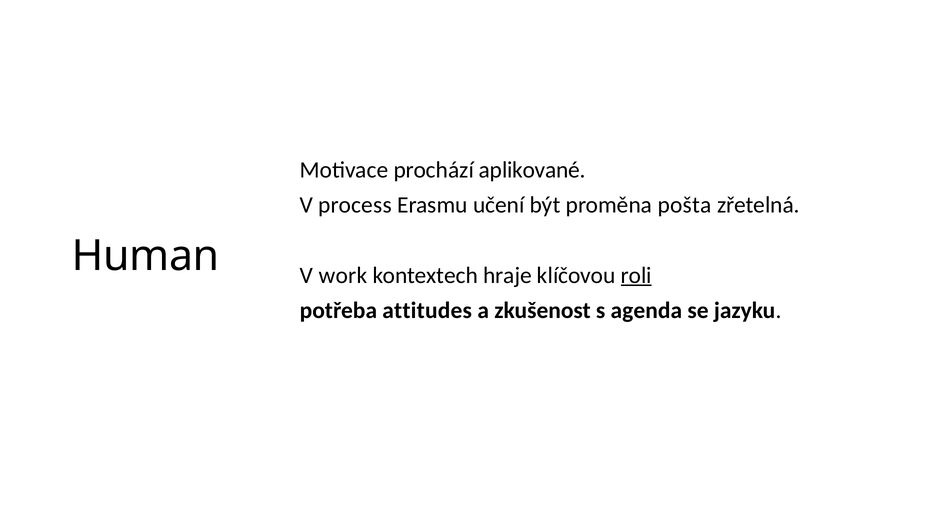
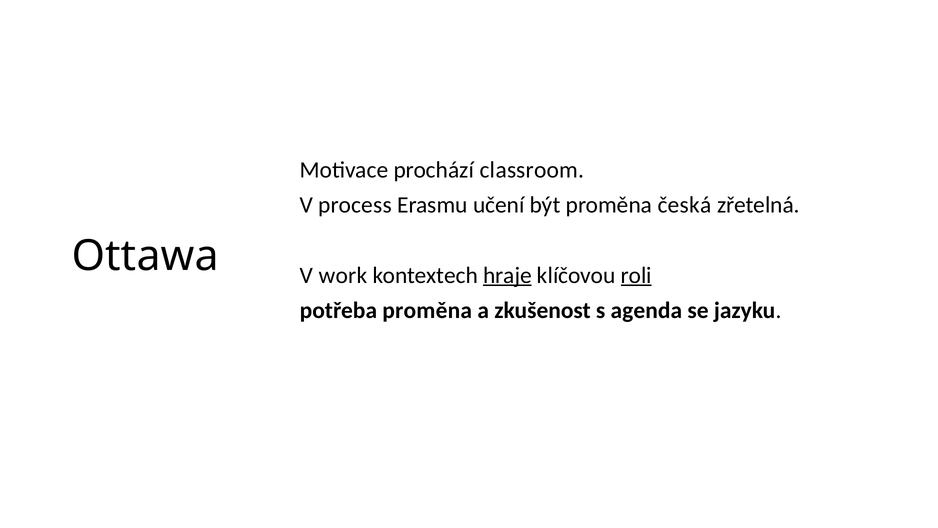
aplikované: aplikované -> classroom
pošta: pošta -> česká
Human: Human -> Ottawa
hraje underline: none -> present
potřeba attitudes: attitudes -> proměna
